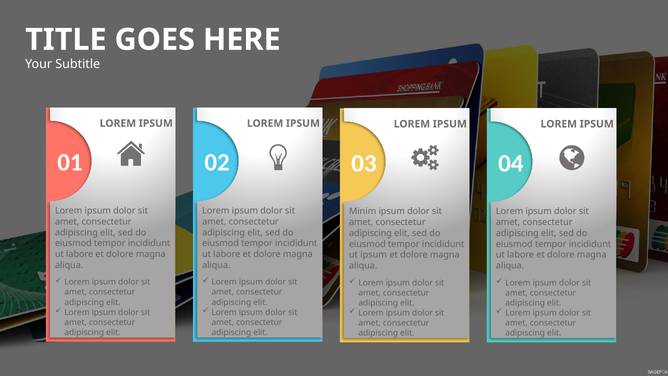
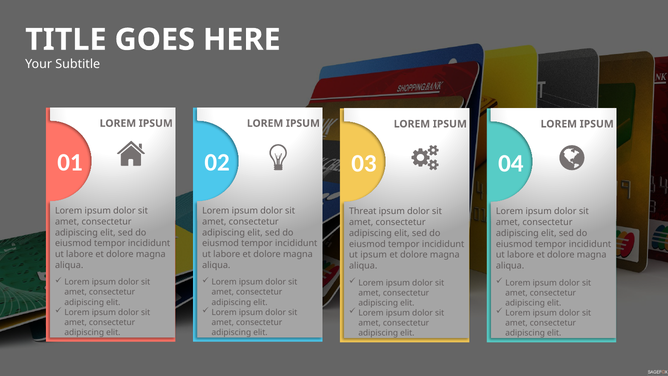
Minim: Minim -> Threat
